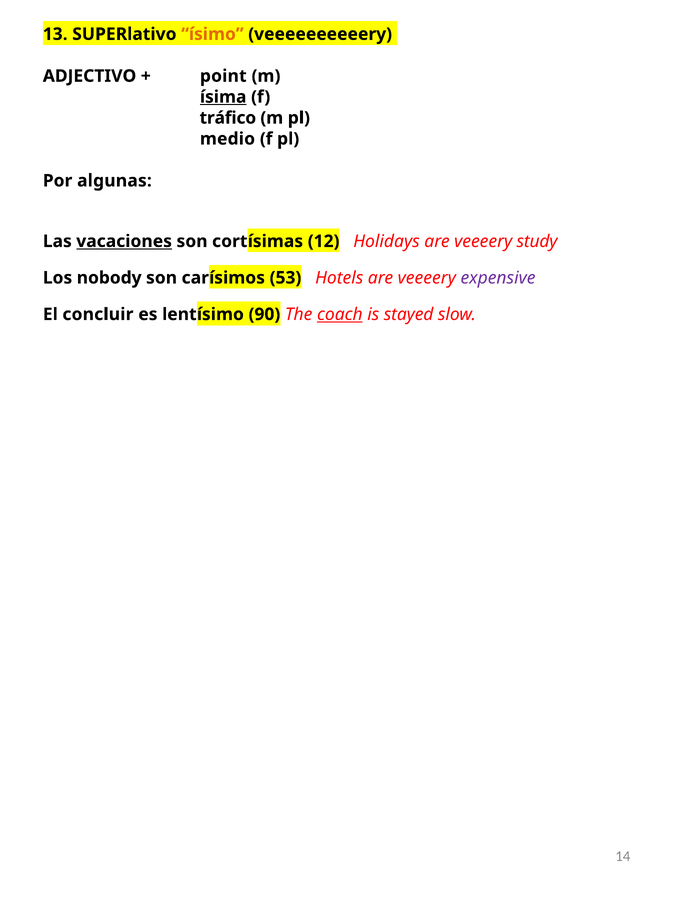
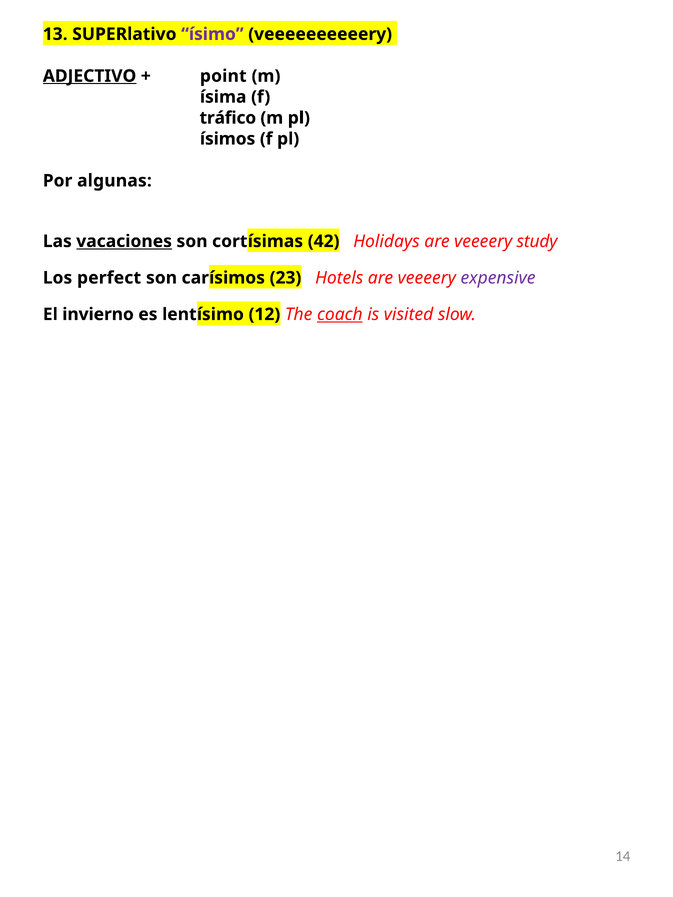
ísimo colour: orange -> purple
ADJECTIVO underline: none -> present
ísima underline: present -> none
medio: medio -> ísimos
12: 12 -> 42
nobody: nobody -> perfect
53: 53 -> 23
concluir: concluir -> invierno
90: 90 -> 12
stayed: stayed -> visited
